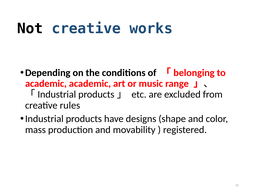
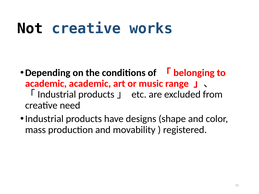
rules: rules -> need
